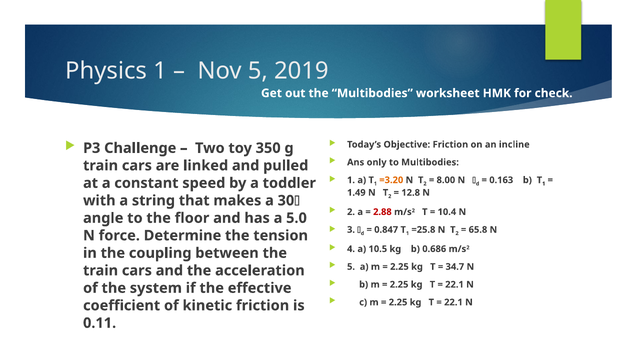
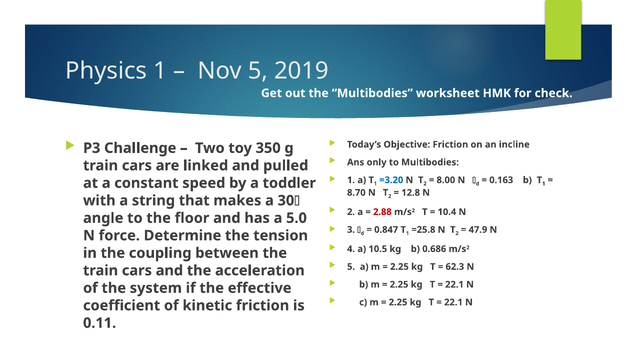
=3.20 colour: orange -> blue
1.49: 1.49 -> 8.70
65.8: 65.8 -> 47.9
34.7: 34.7 -> 62.3
